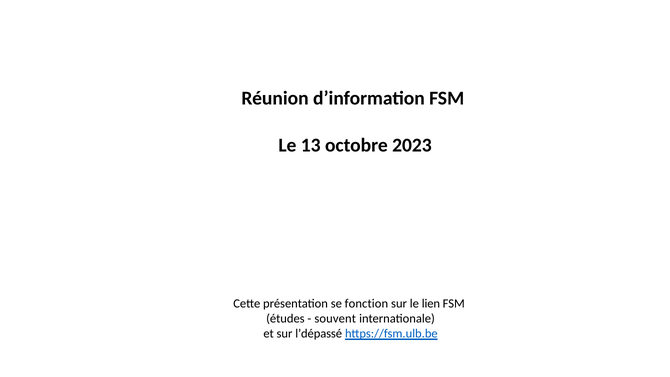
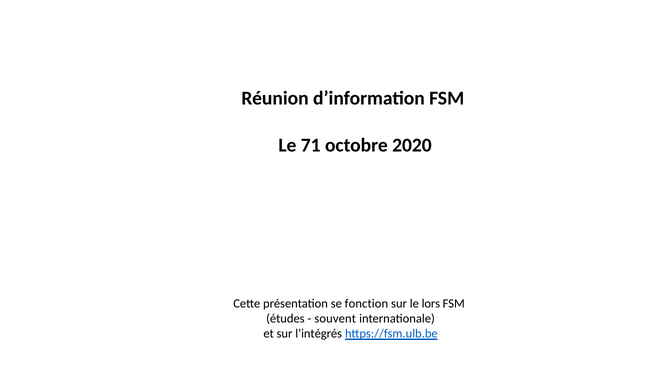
13: 13 -> 71
2023: 2023 -> 2020
lien: lien -> lors
l’dépassé: l’dépassé -> l’intégrés
